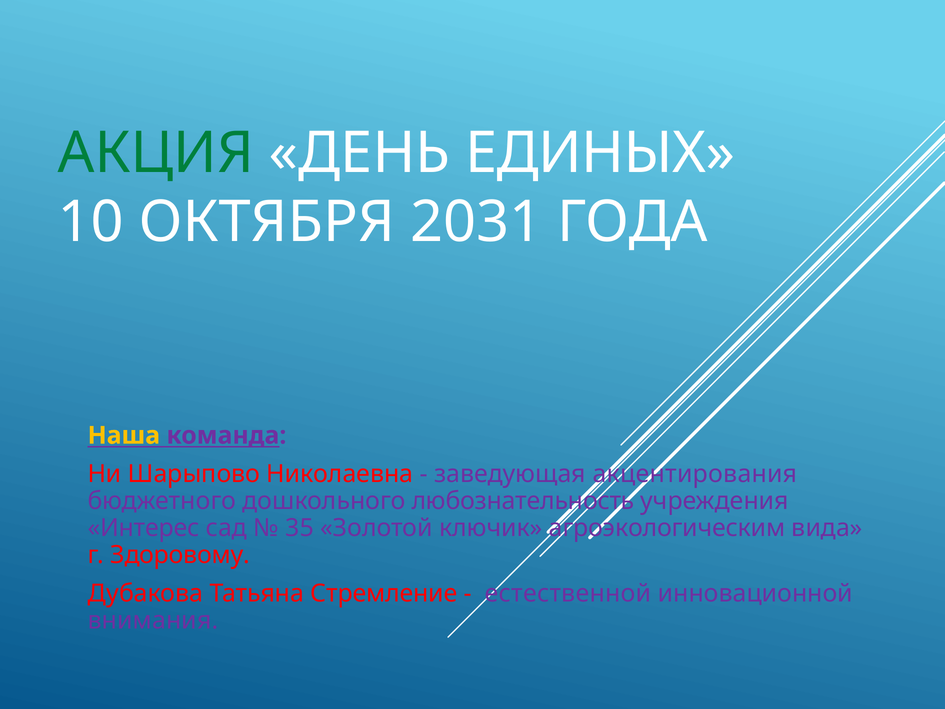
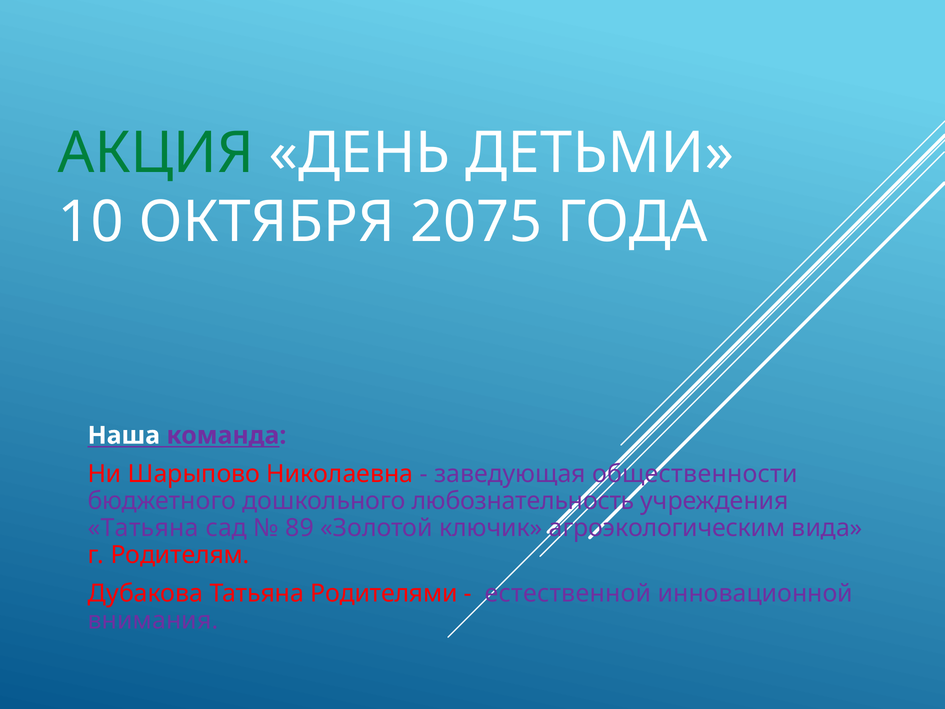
ЕДИНЫХ: ЕДИНЫХ -> ДЕТЬМИ
2031: 2031 -> 2075
Наша colour: yellow -> white
акцентирования: акцентирования -> общественности
Интерес at (144, 528): Интерес -> Татьяна
35: 35 -> 89
Здоровому: Здоровому -> Родителям
Стремление: Стремление -> Родителями
